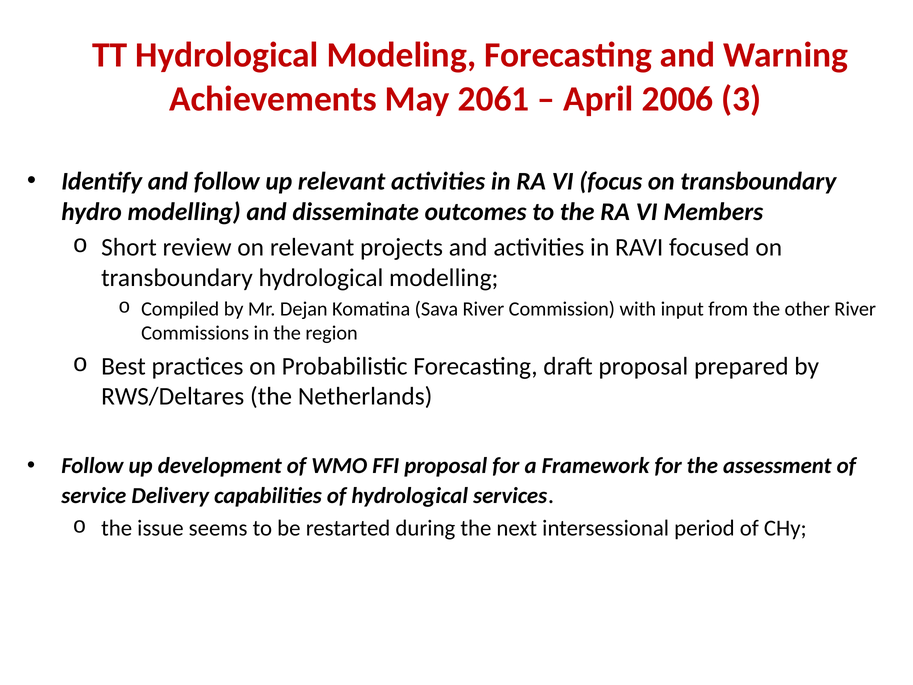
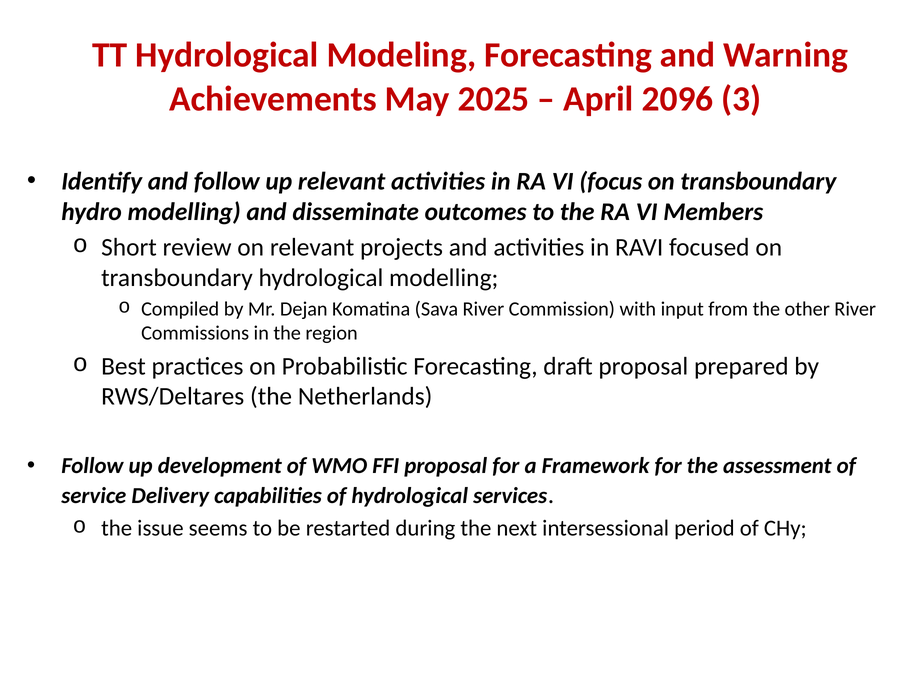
2061: 2061 -> 2025
2006: 2006 -> 2096
